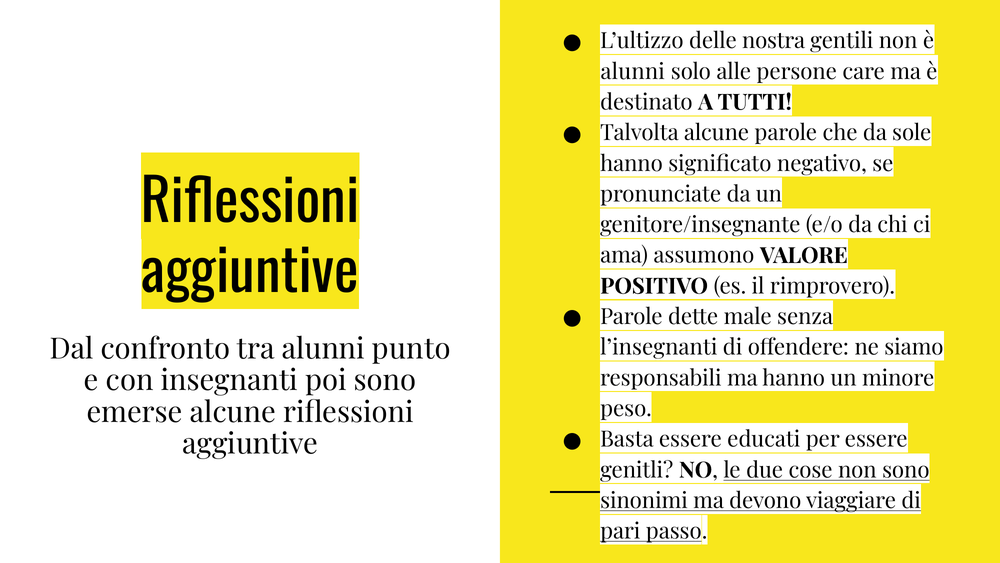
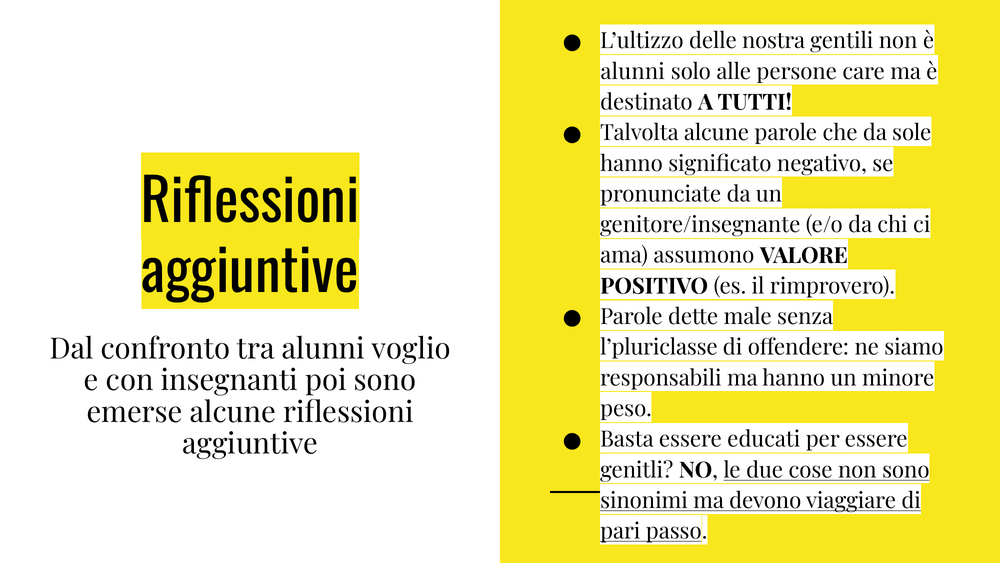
punto: punto -> voglio
l’insegnanti: l’insegnanti -> l’pluriclasse
